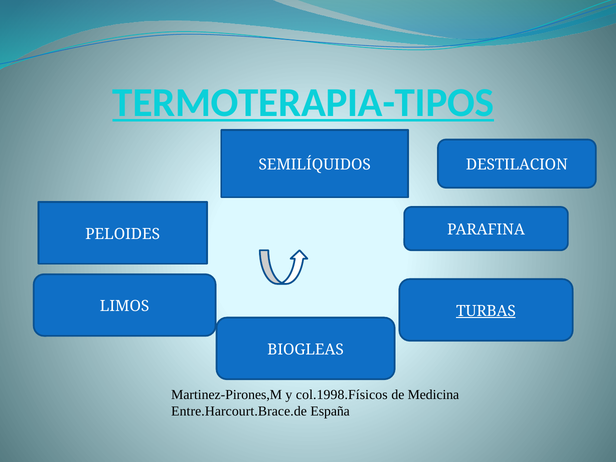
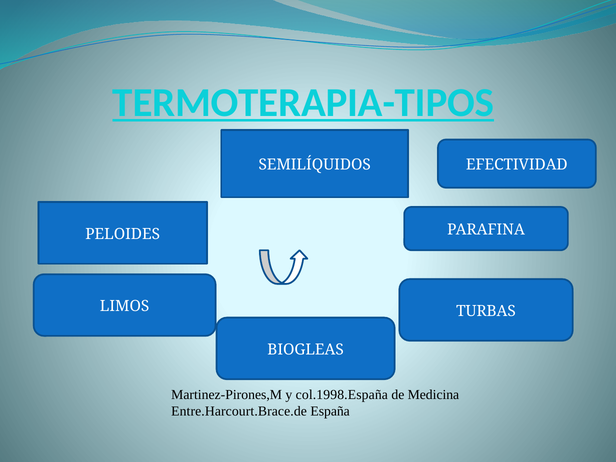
DESTILACION: DESTILACION -> EFECTIVIDAD
TURBAS underline: present -> none
col.1998.Físicos: col.1998.Físicos -> col.1998.España
